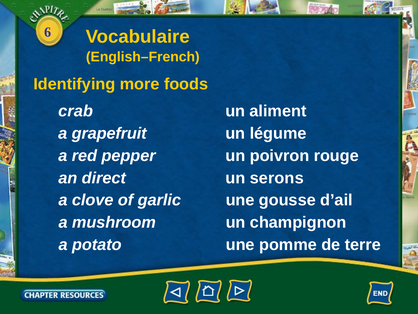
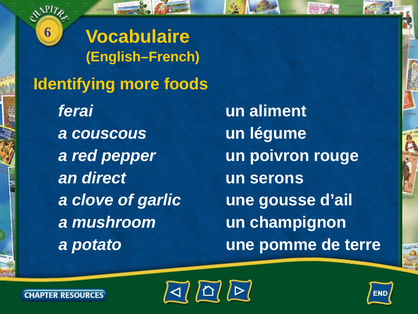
crab: crab -> ferai
grapefruit: grapefruit -> couscous
